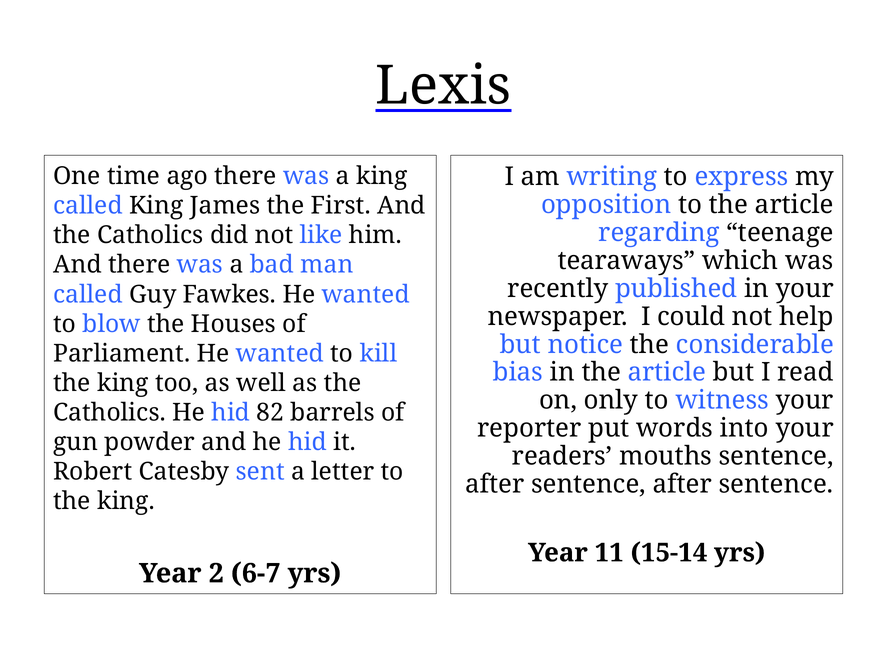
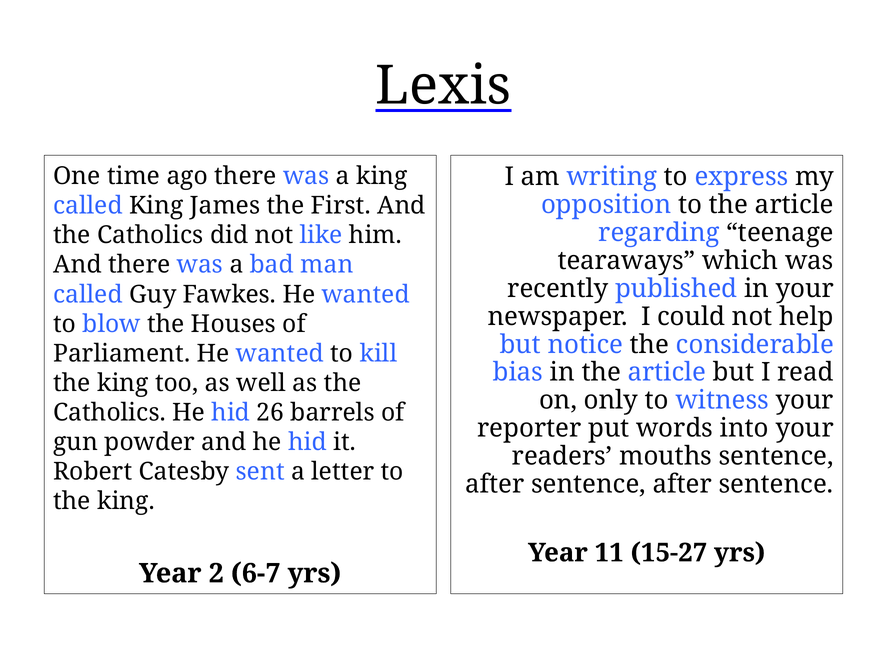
82: 82 -> 26
15-14: 15-14 -> 15-27
